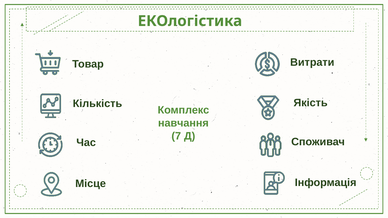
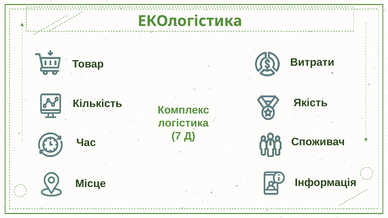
навчання: навчання -> логістика
